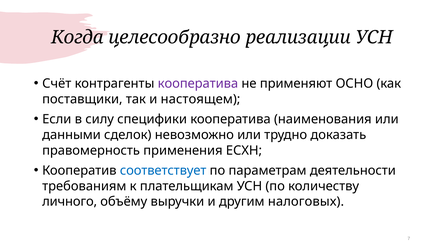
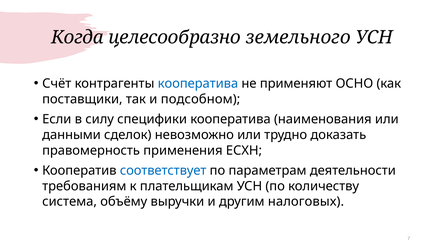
реализации: реализации -> земельного
кооператива at (198, 84) colour: purple -> blue
настоящем: настоящем -> подсобном
личного: личного -> система
